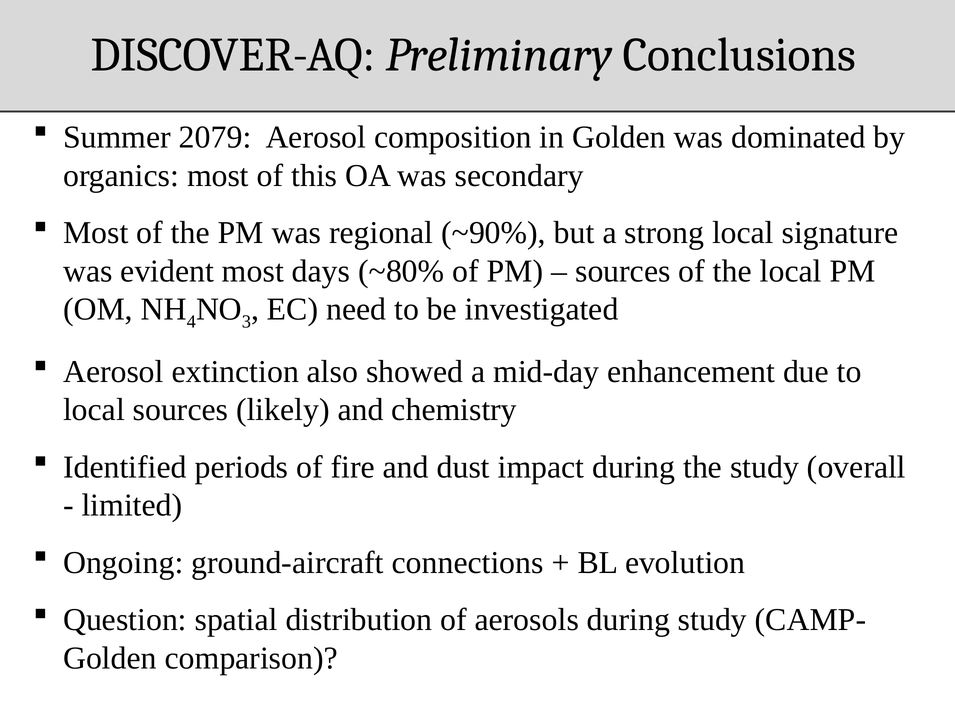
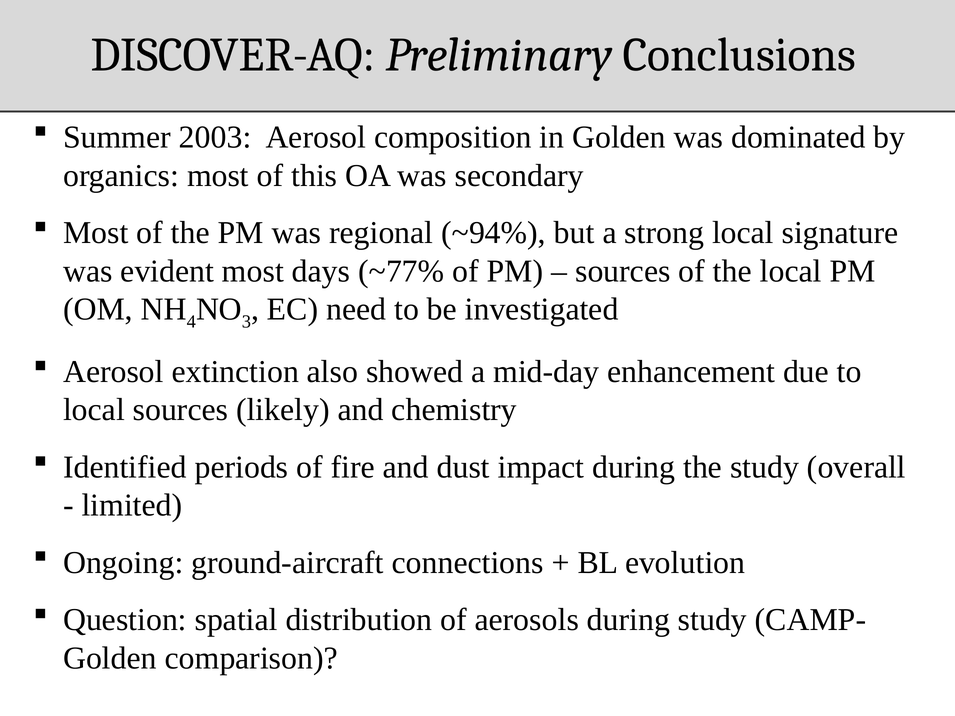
2079: 2079 -> 2003
~90%: ~90% -> ~94%
~80%: ~80% -> ~77%
